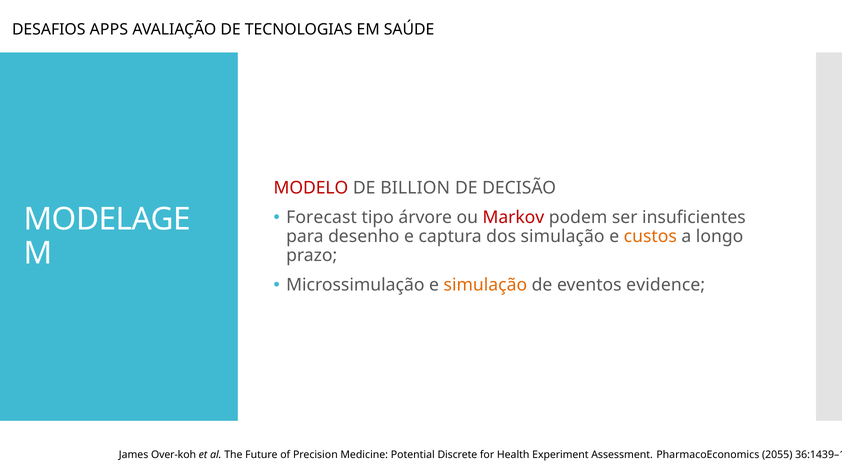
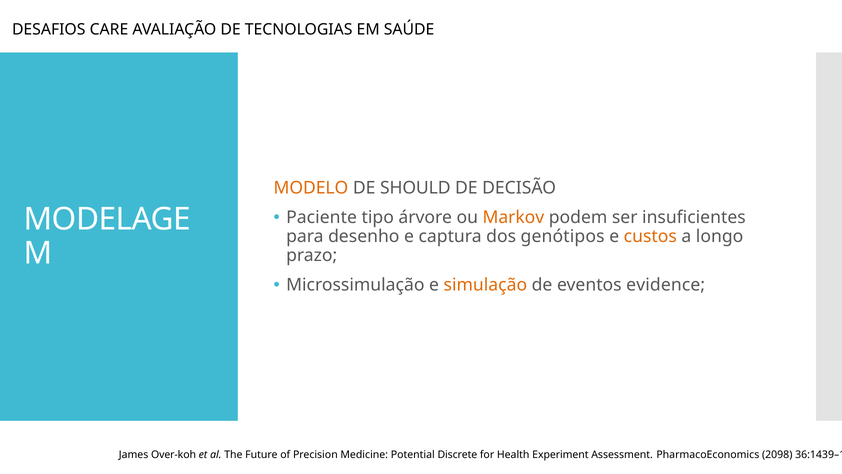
APPS: APPS -> CARE
MODELO colour: red -> orange
BILLION: BILLION -> SHOULD
Forecast: Forecast -> Paciente
Markov colour: red -> orange
dos simulação: simulação -> genótipos
2055: 2055 -> 2098
